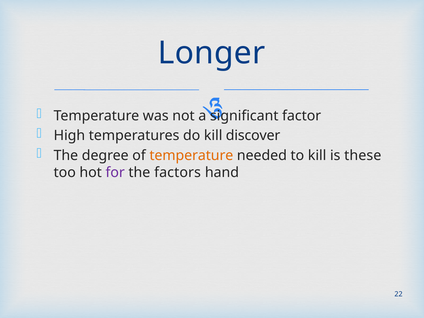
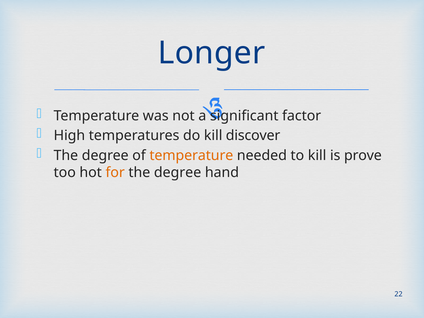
these: these -> prove
for colour: purple -> orange
factors at (178, 172): factors -> degree
